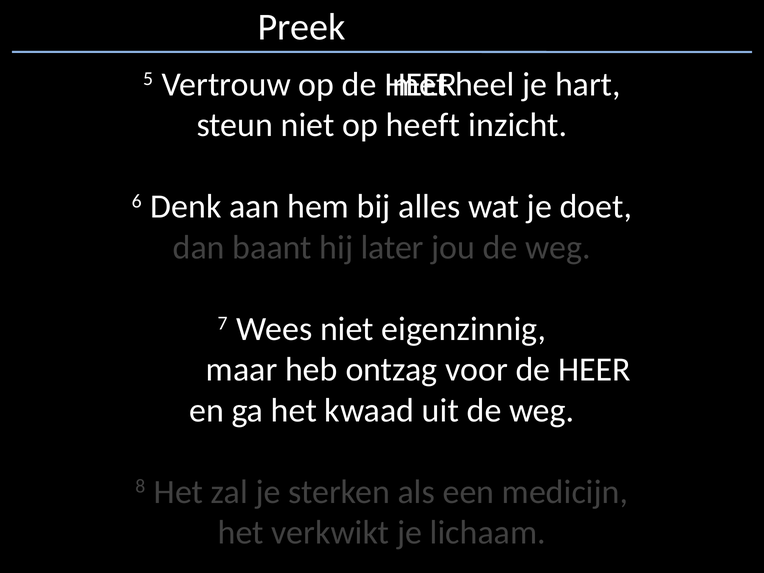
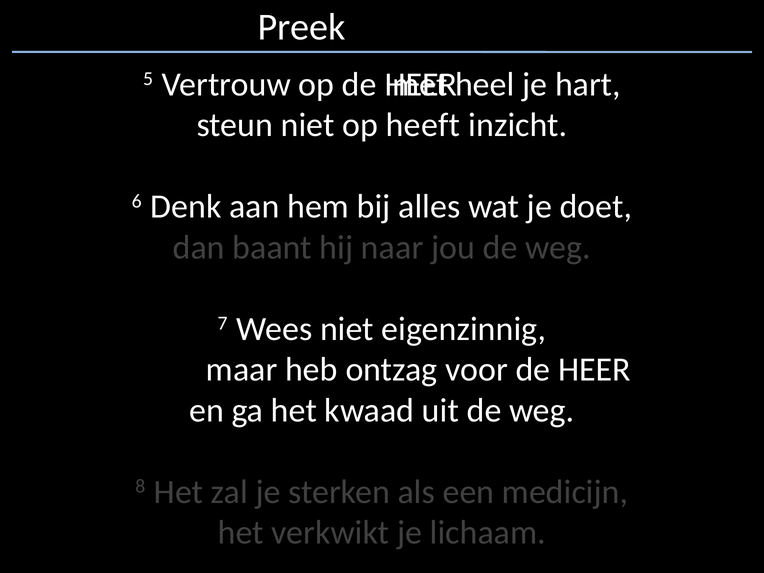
later: later -> naar
